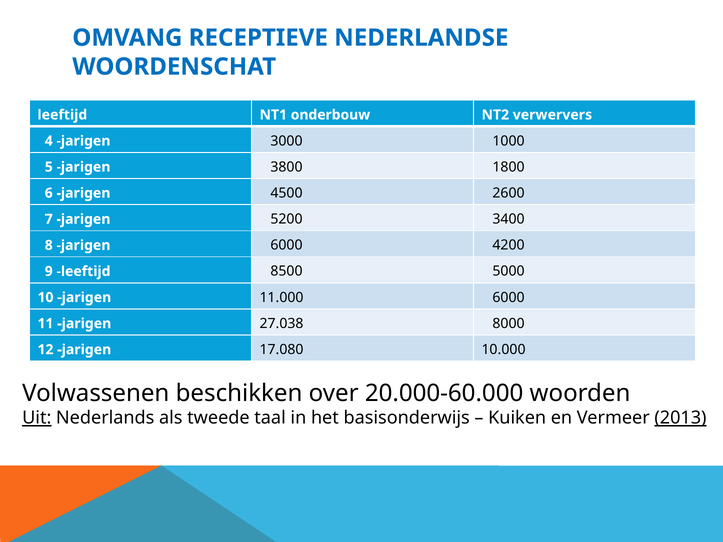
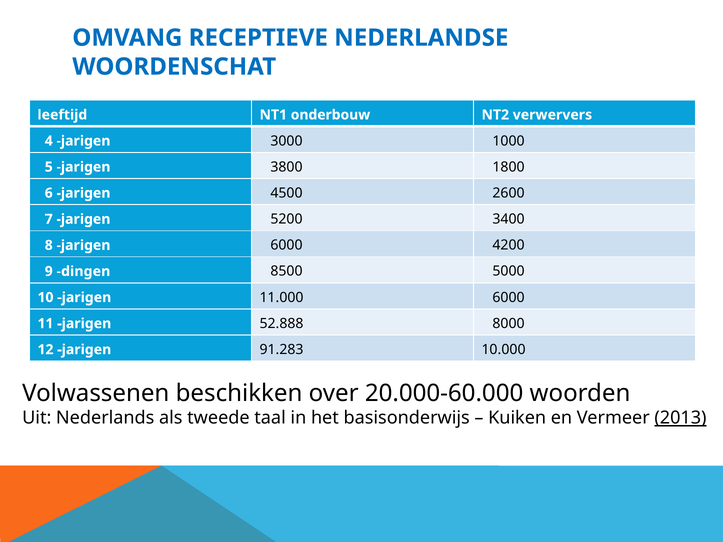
9 leeftijd: leeftijd -> dingen
27.038: 27.038 -> 52.888
17.080: 17.080 -> 91.283
Uit underline: present -> none
